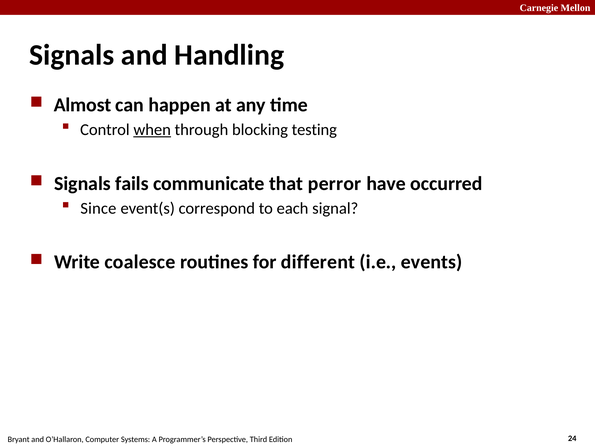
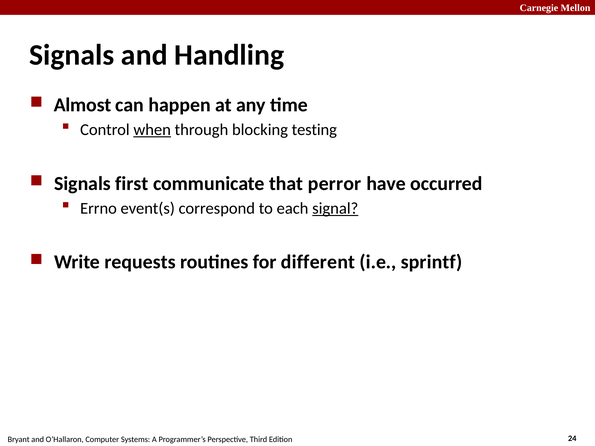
fails: fails -> first
Since: Since -> Errno
signal underline: none -> present
coalesce: coalesce -> requests
events: events -> sprintf
